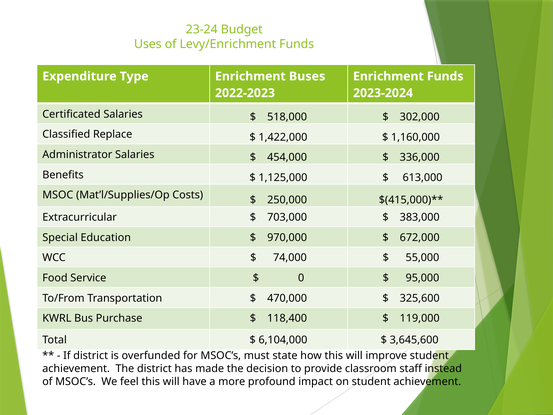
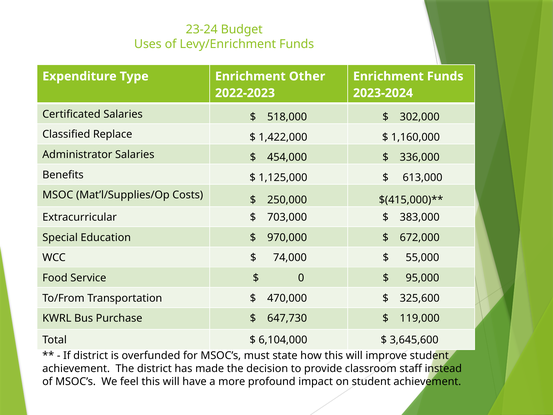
Buses: Buses -> Other
118,400: 118,400 -> 647,730
